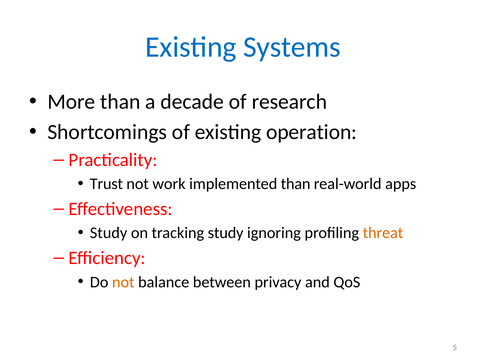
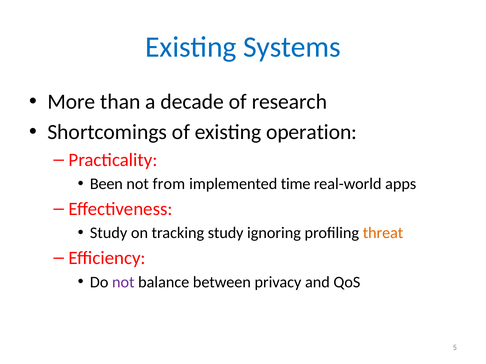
Trust: Trust -> Been
work: work -> from
implemented than: than -> time
not at (123, 282) colour: orange -> purple
